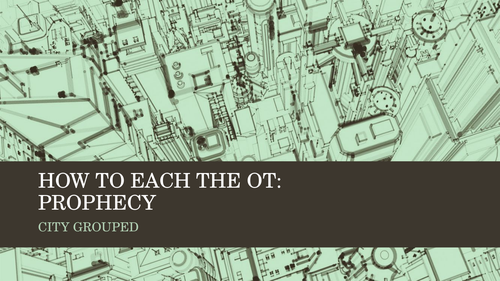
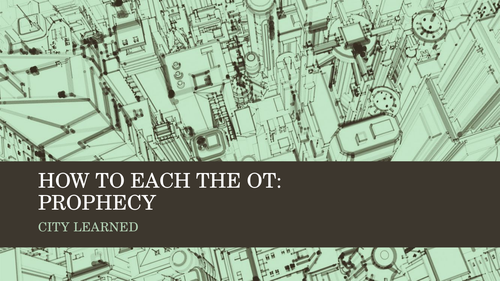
GROUPED: GROUPED -> LEARNED
